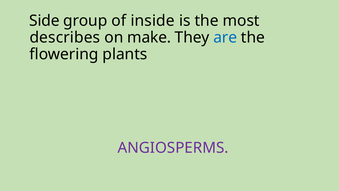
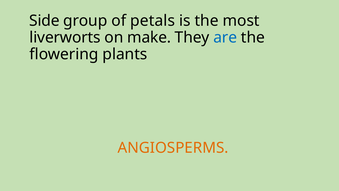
inside: inside -> petals
describes: describes -> liverworts
ANGIOSPERMS colour: purple -> orange
